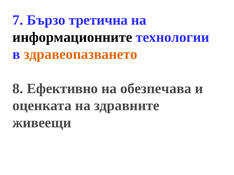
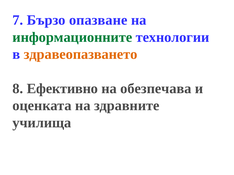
третична: третична -> опазване
информационните colour: black -> green
живеещи: живеещи -> училища
